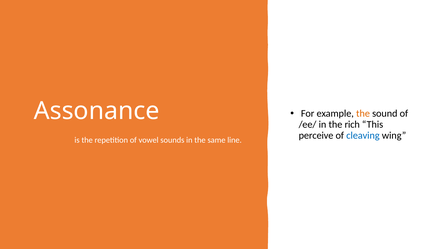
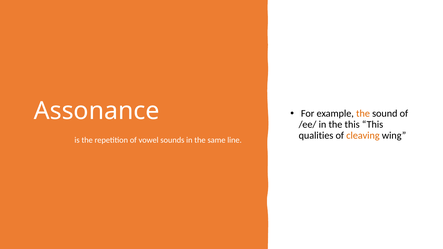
the rich: rich -> this
perceive: perceive -> qualities
cleaving colour: blue -> orange
